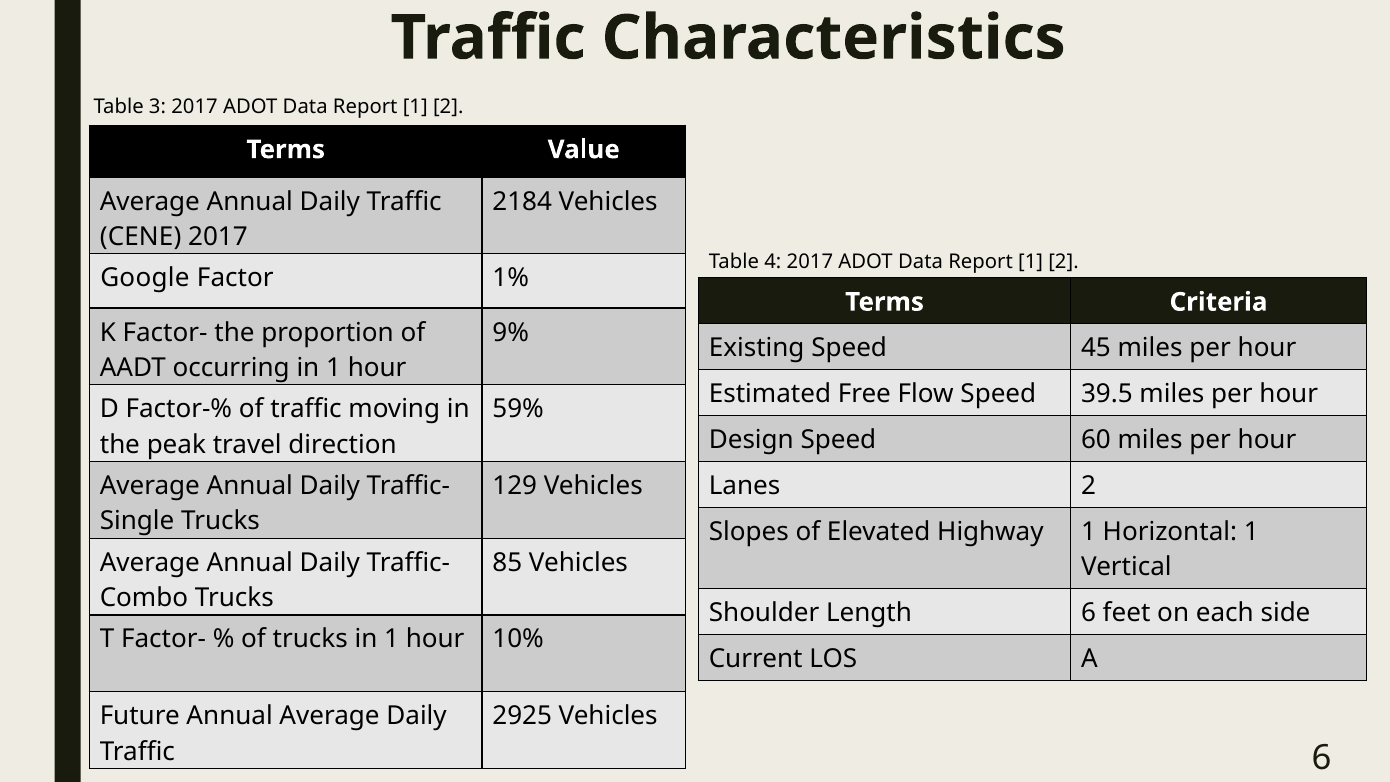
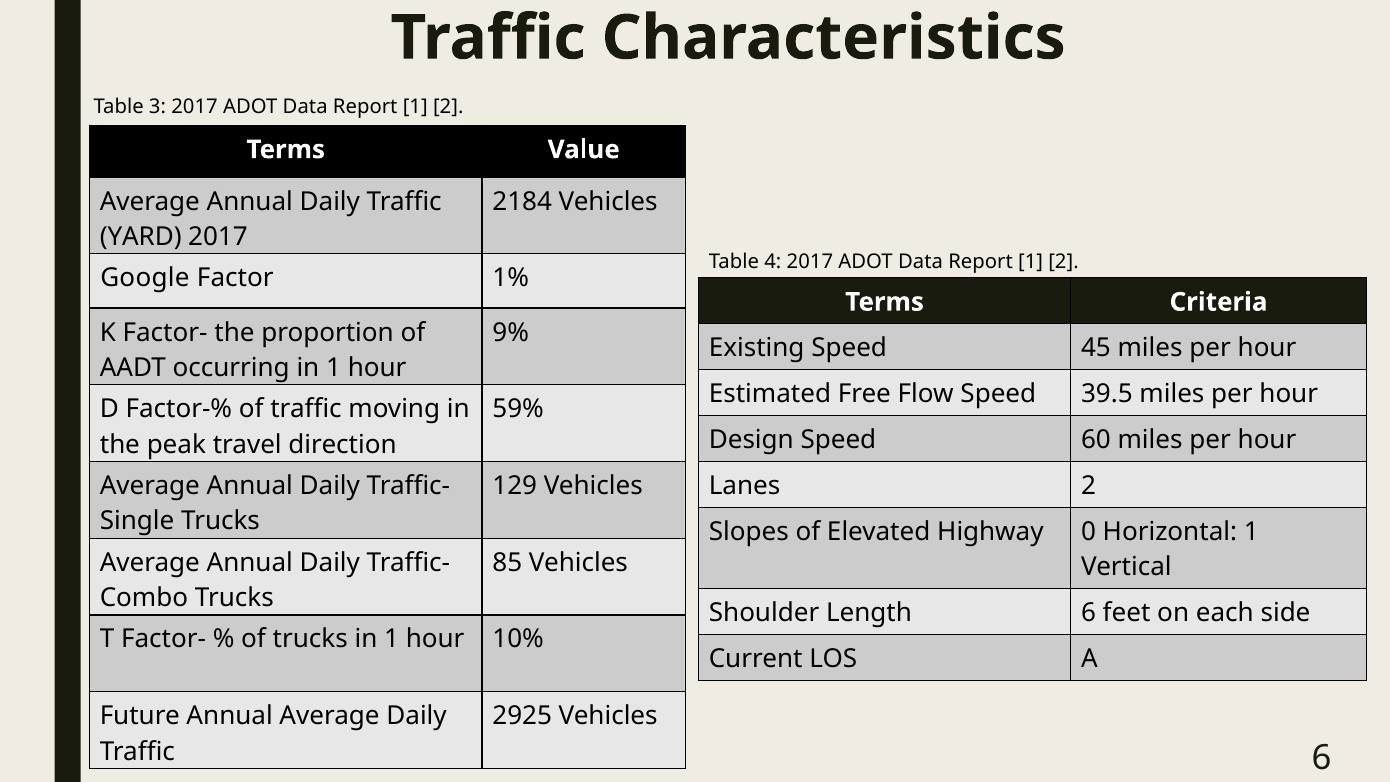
CENE: CENE -> YARD
Highway 1: 1 -> 0
